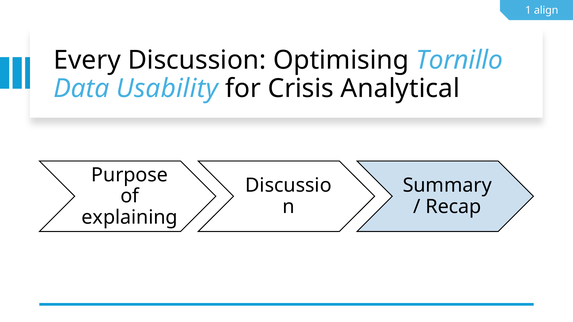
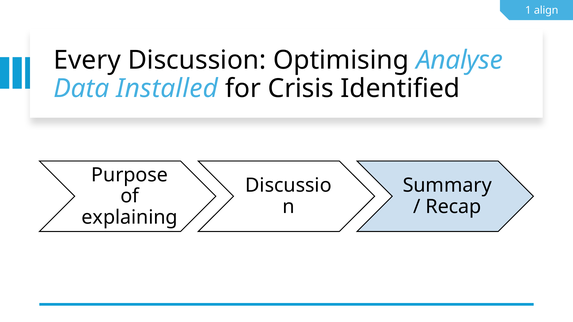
Tornillo: Tornillo -> Analyse
Usability: Usability -> Installed
Analytical: Analytical -> Identified
